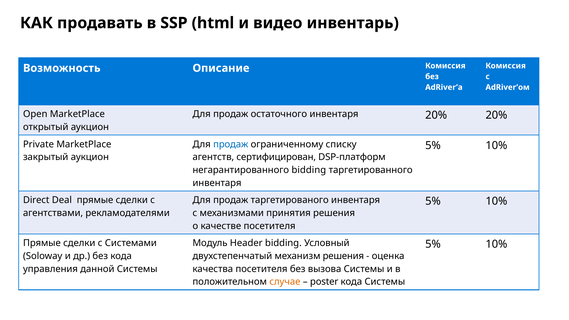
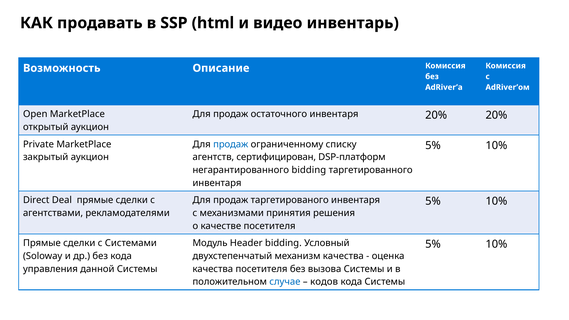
механизм решения: решения -> качества
случае colour: orange -> blue
poster: poster -> кодов
